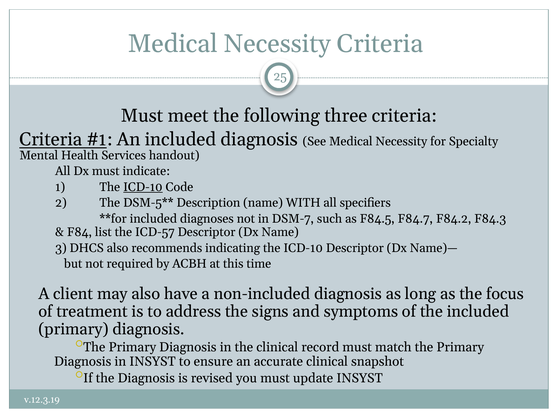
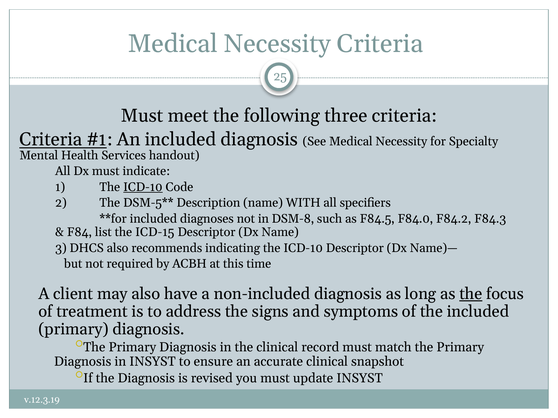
DSM-7: DSM-7 -> DSM-8
F84.7: F84.7 -> F84.0
ICD-57: ICD-57 -> ICD-15
the at (471, 294) underline: none -> present
